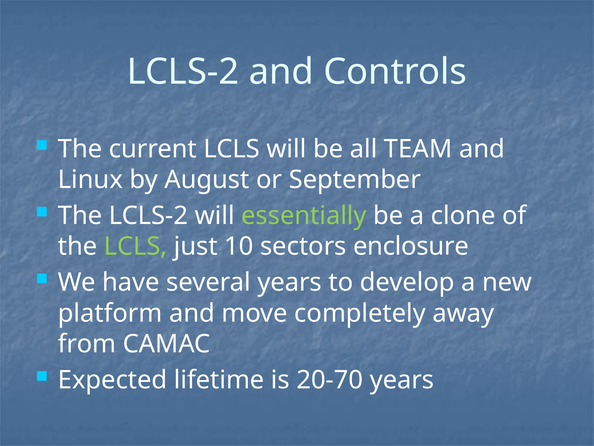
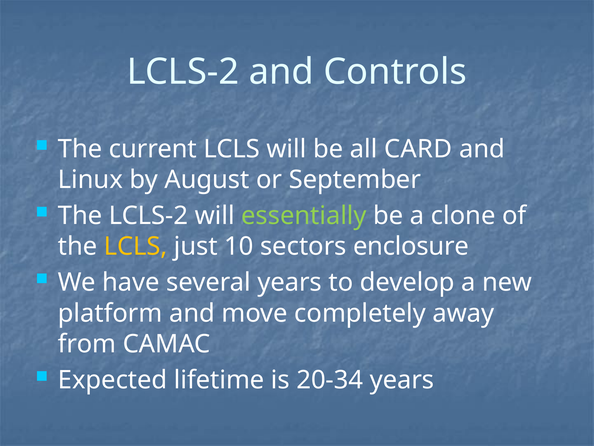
TEAM: TEAM -> CARD
LCLS at (136, 246) colour: light green -> yellow
20-70: 20-70 -> 20-34
